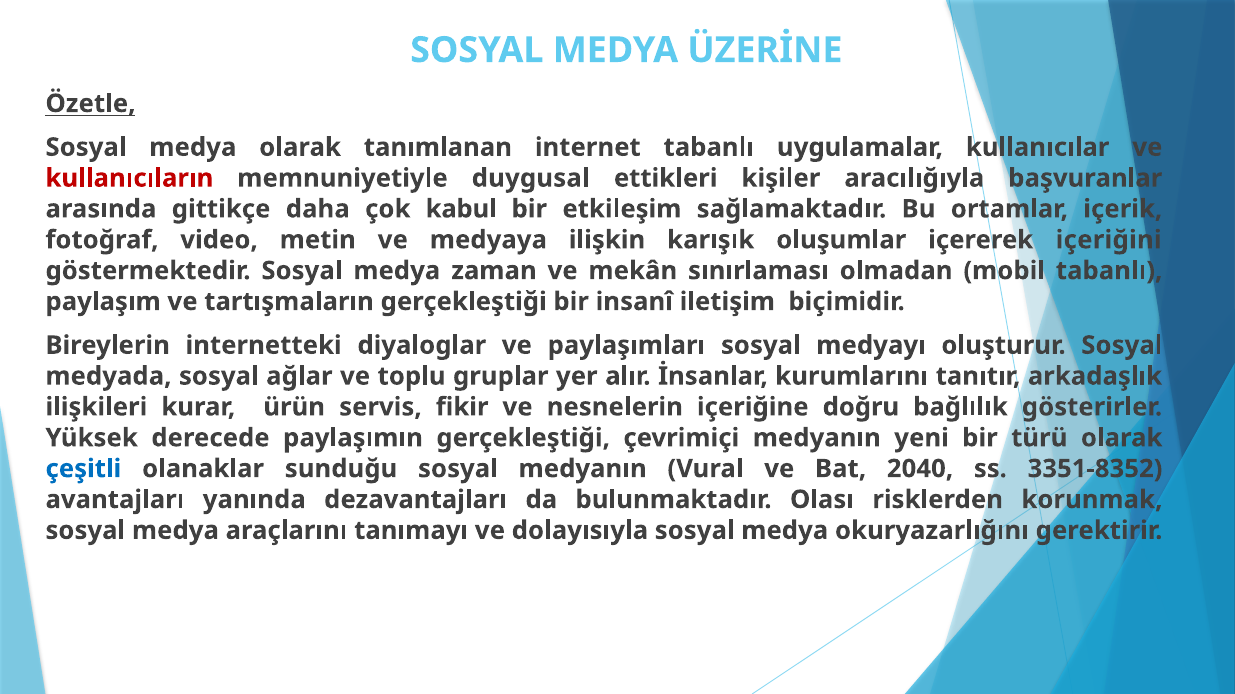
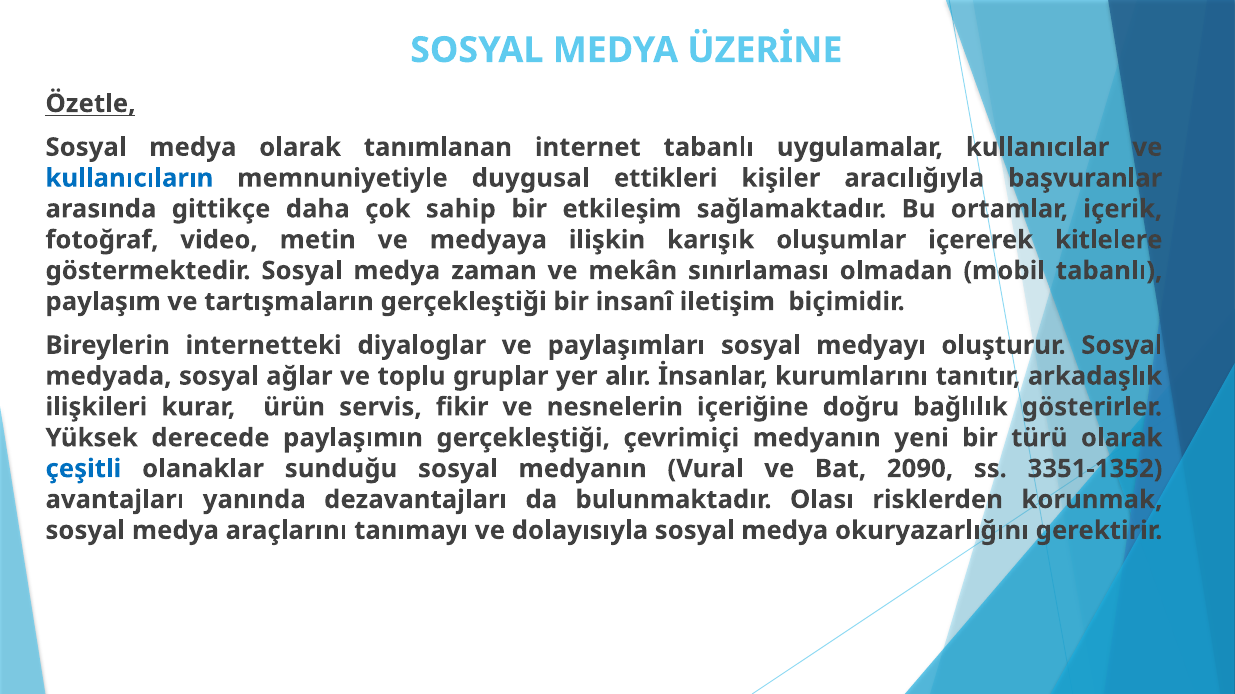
kullanıcıların colour: red -> blue
kabul: kabul -> sahip
içeriğini: içeriğini -> kitlelere
2040: 2040 -> 2090
3351-8352: 3351-8352 -> 3351-1352
